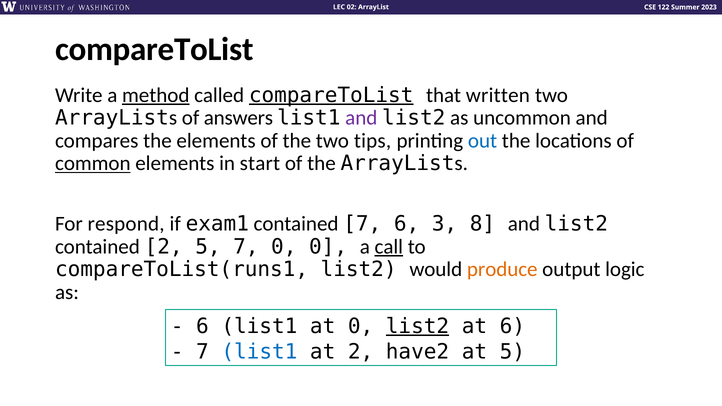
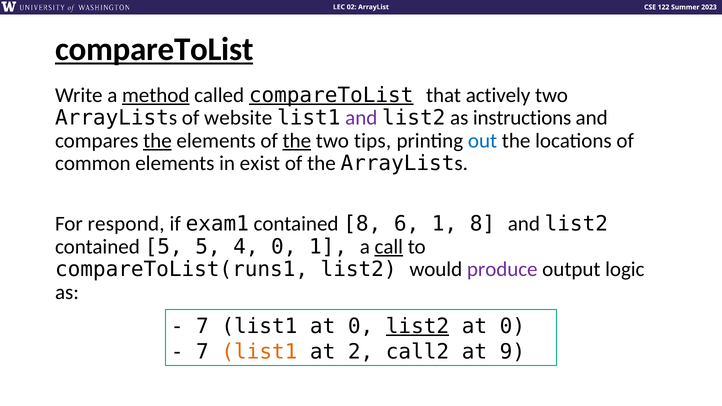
compareToList at (154, 49) underline: none -> present
written: written -> actively
answers: answers -> website
uncommon: uncommon -> instructions
the at (157, 141) underline: none -> present
the at (297, 141) underline: none -> present
common underline: present -> none
start: start -> exist
contained 7: 7 -> 8
6 3: 3 -> 1
contained 2: 2 -> 5
5 7: 7 -> 4
0 0: 0 -> 1
produce colour: orange -> purple
6 at (202, 326): 6 -> 7
6 at (512, 326): 6 -> 0
list1 at (259, 352) colour: blue -> orange
have2: have2 -> call2
at 5: 5 -> 9
